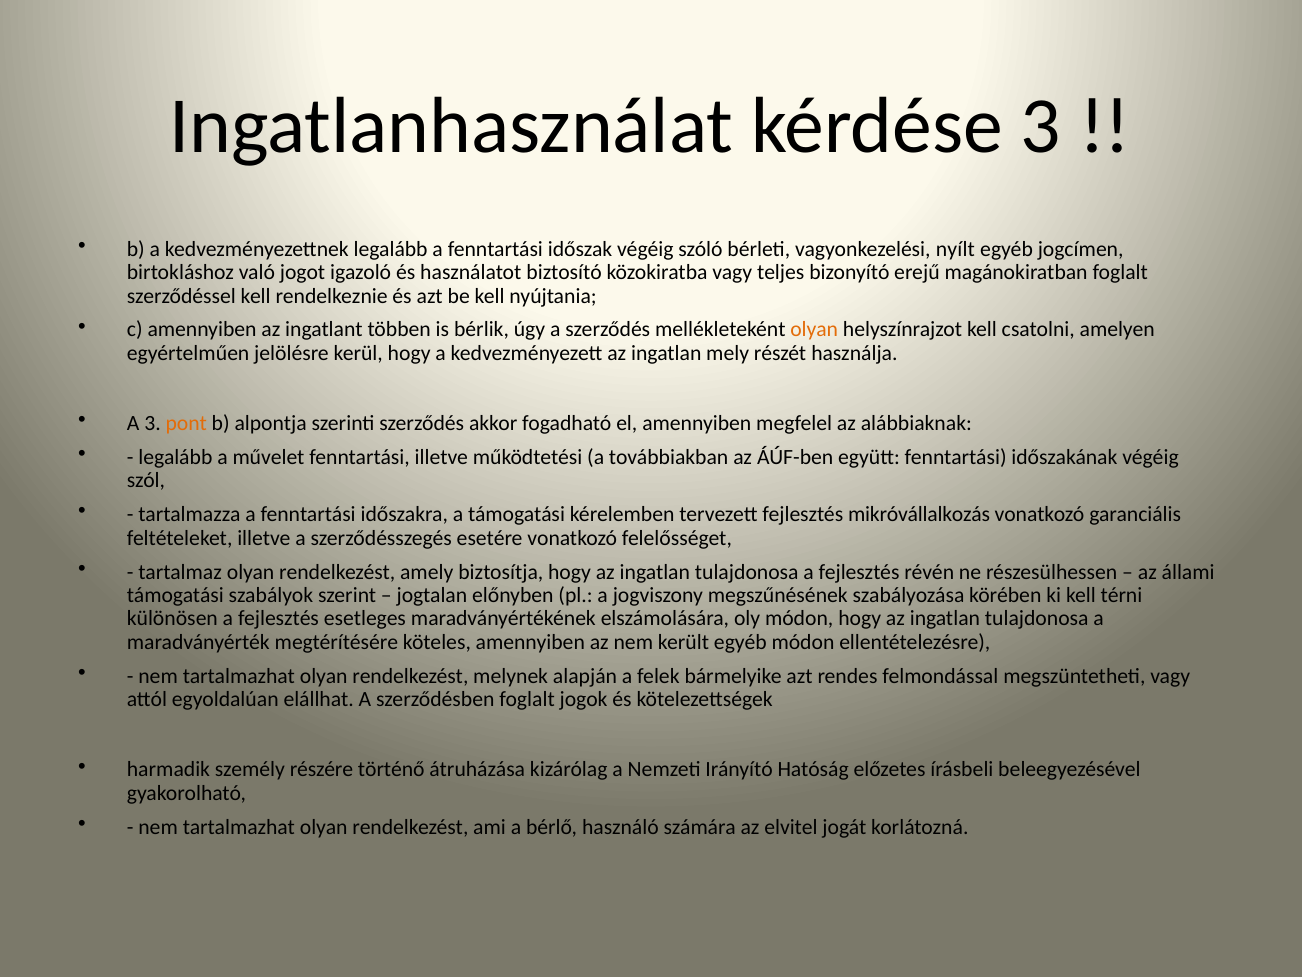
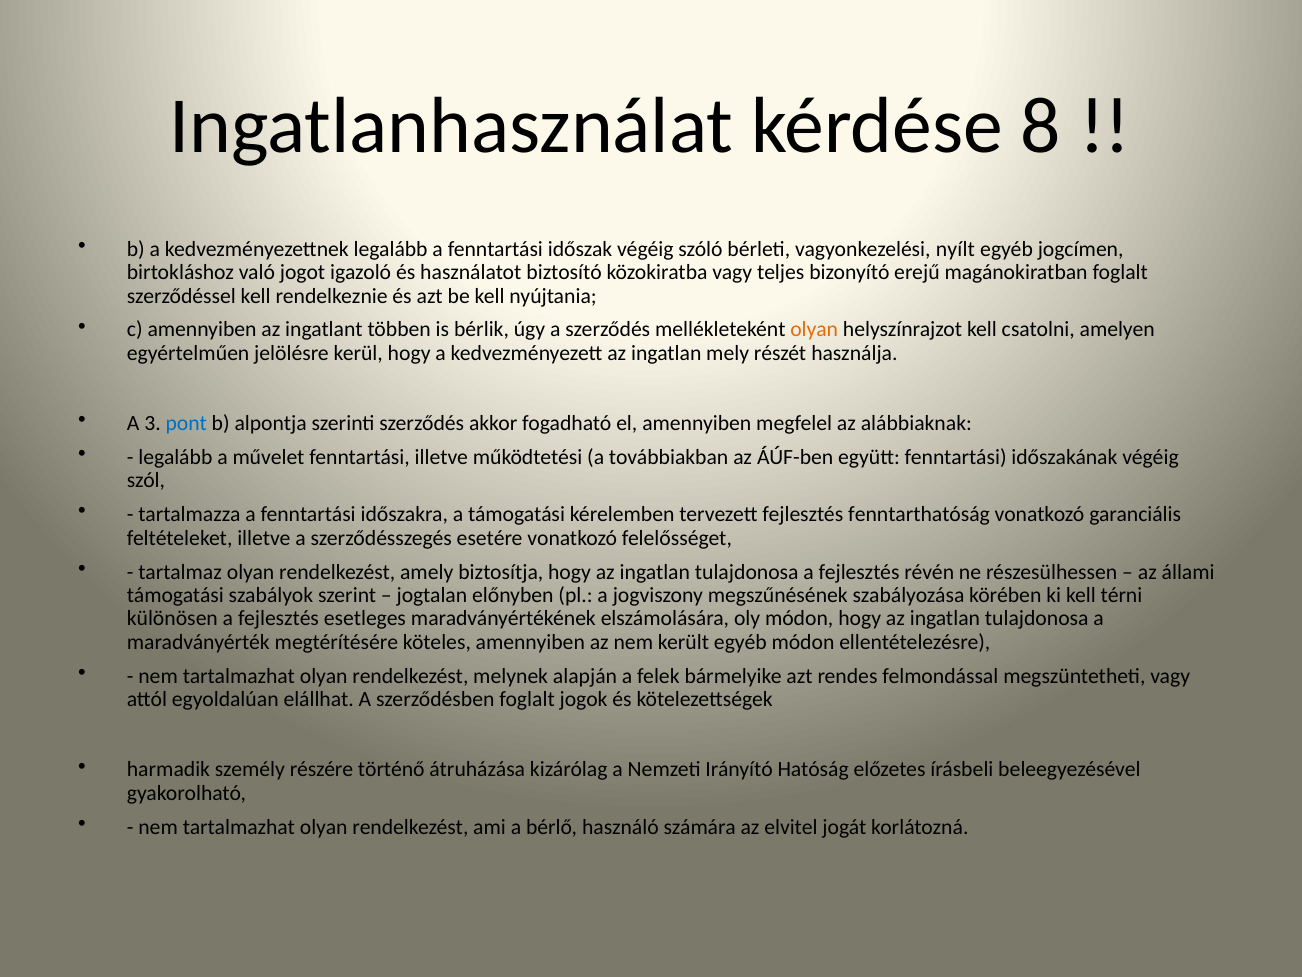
kérdése 3: 3 -> 8
pont colour: orange -> blue
mikróvállalkozás: mikróvállalkozás -> fenntarthatóság
